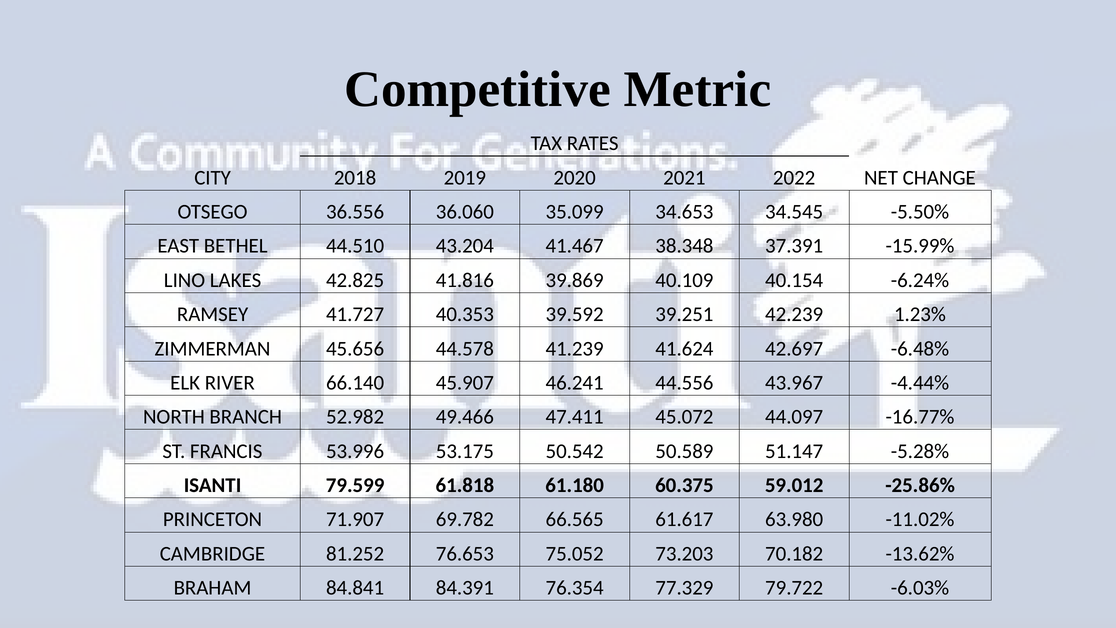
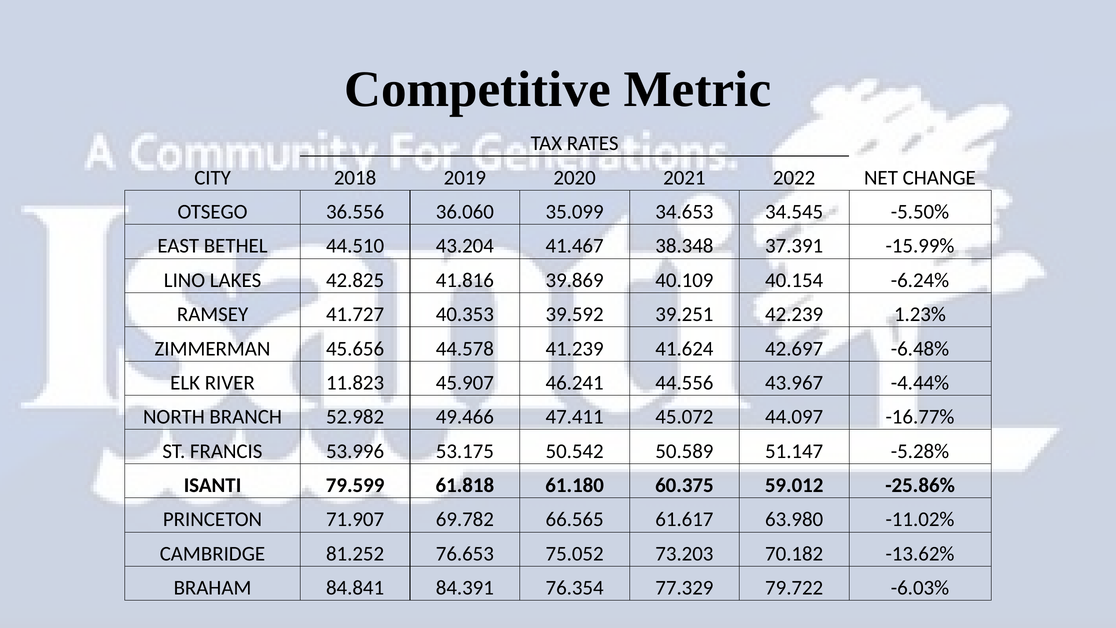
66.140: 66.140 -> 11.823
